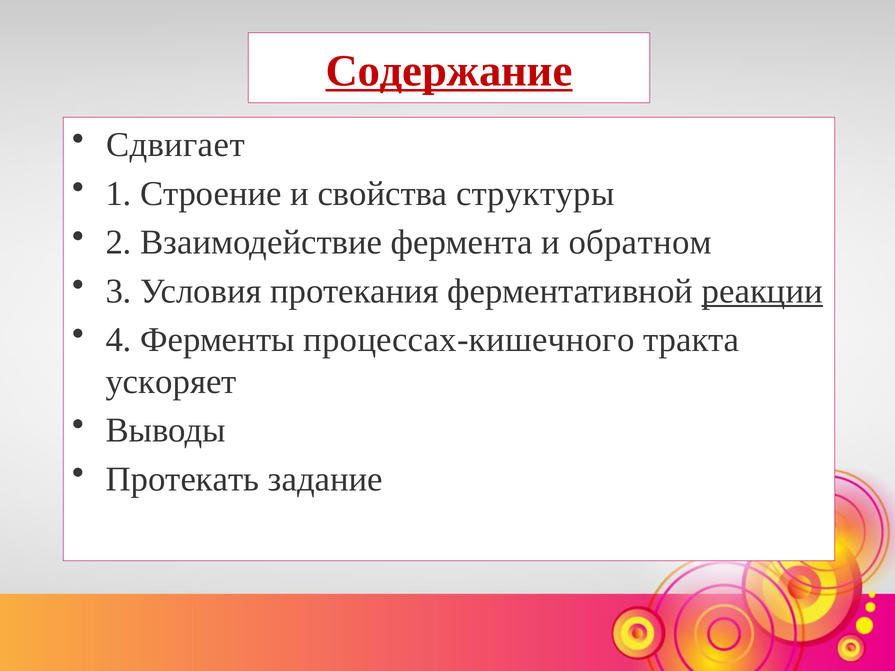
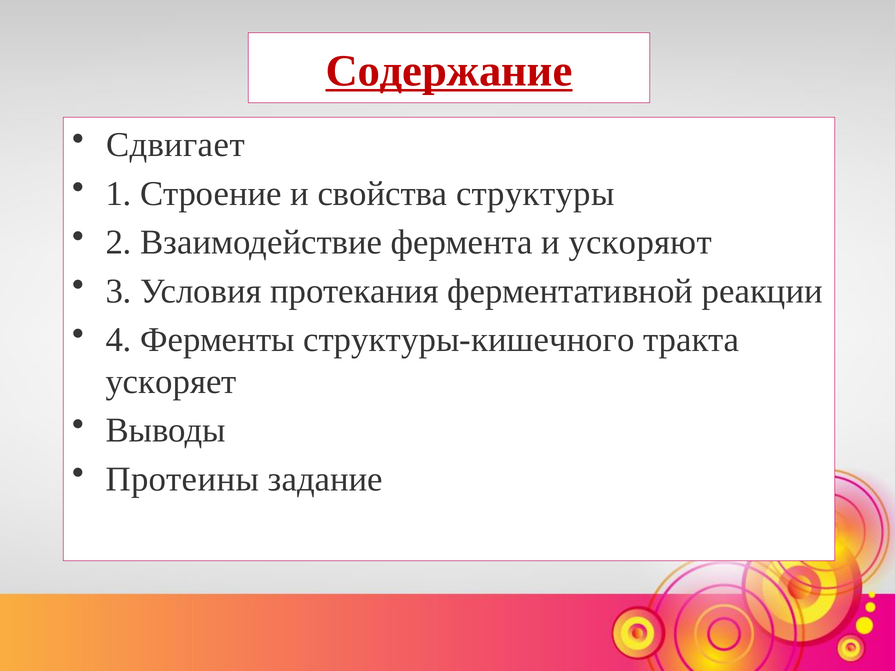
обратном: обратном -> ускоряют
реакции underline: present -> none
процессах-кишечного: процессах-кишечного -> структуры-кишечного
Протекать: Протекать -> Протеины
